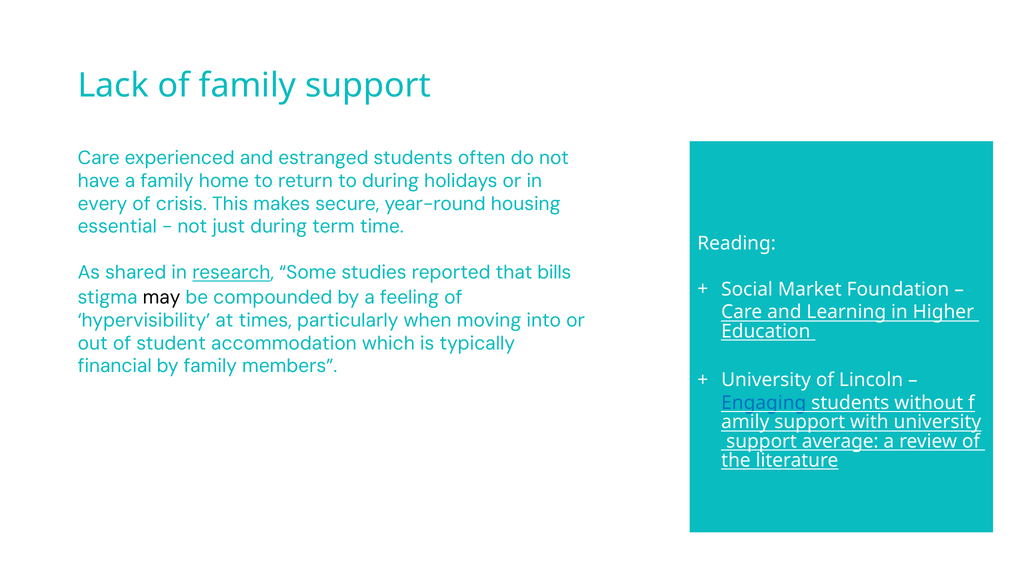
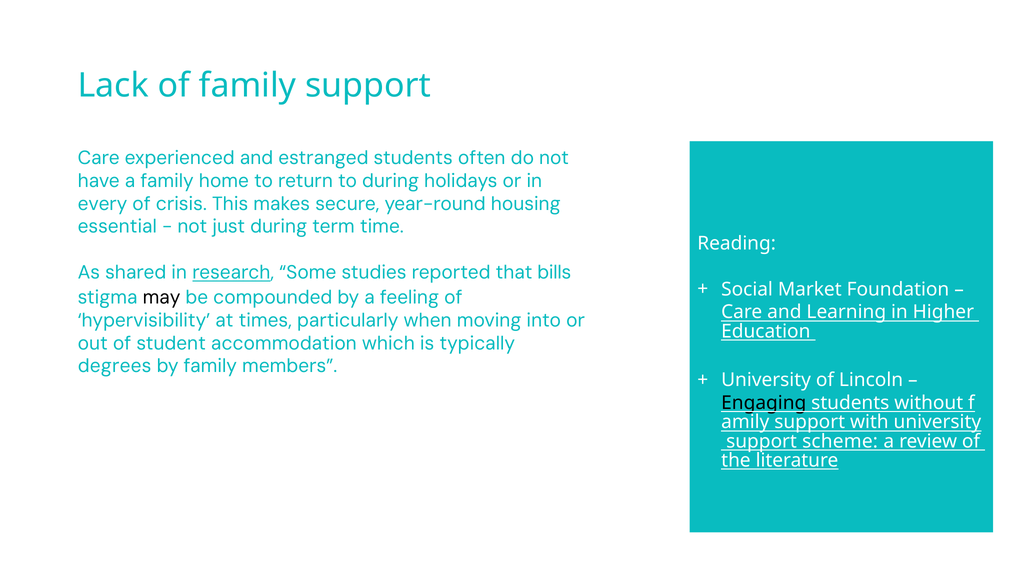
financial: financial -> degrees
Engaging colour: blue -> black
average: average -> scheme
